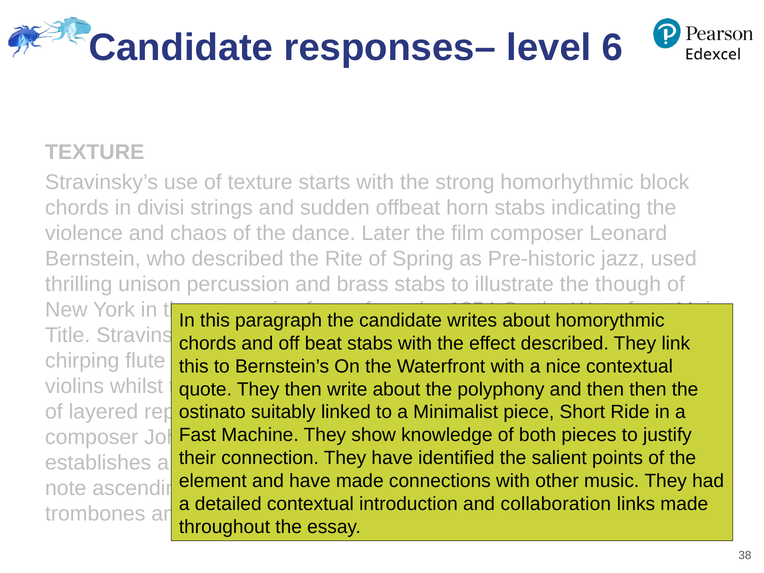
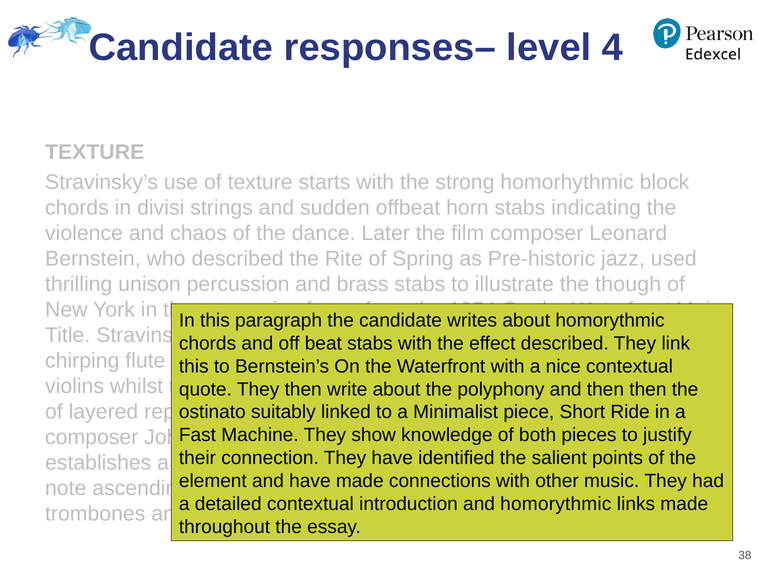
6: 6 -> 4
and collaboration: collaboration -> homorythmic
